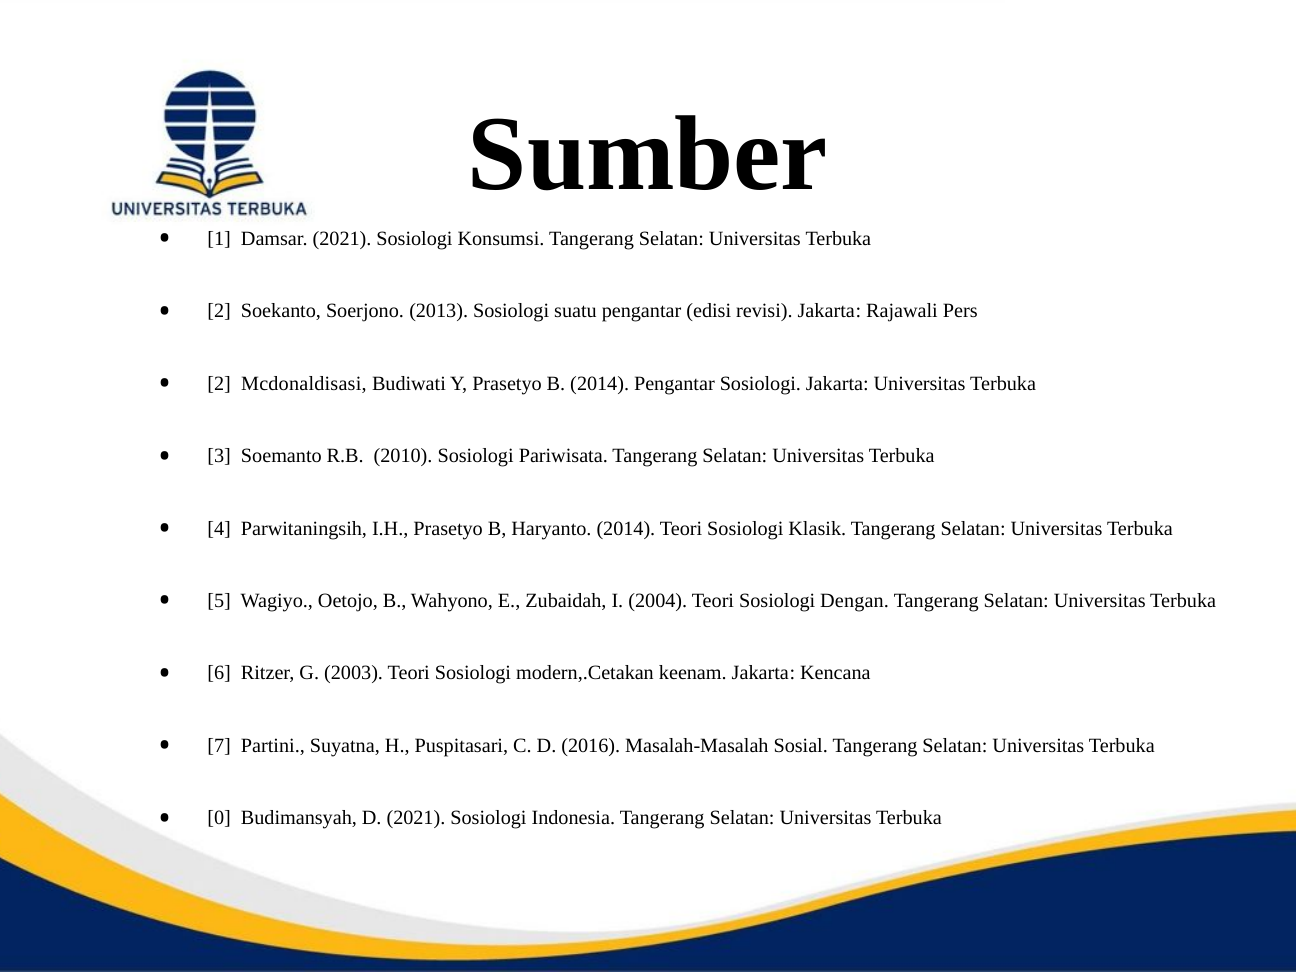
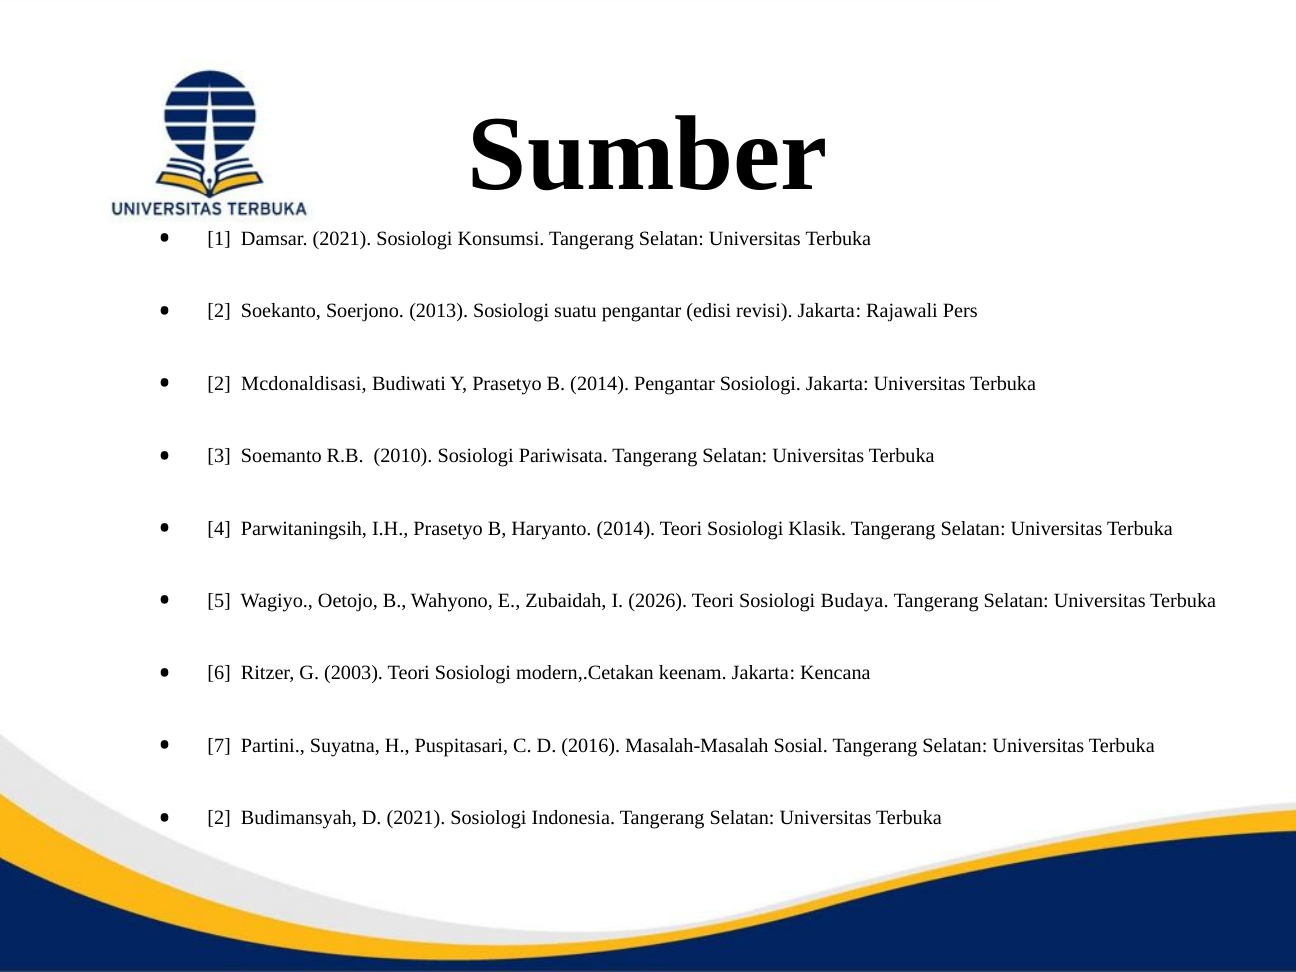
2004: 2004 -> 2026
Dengan: Dengan -> Budaya
0 at (219, 818): 0 -> 2
